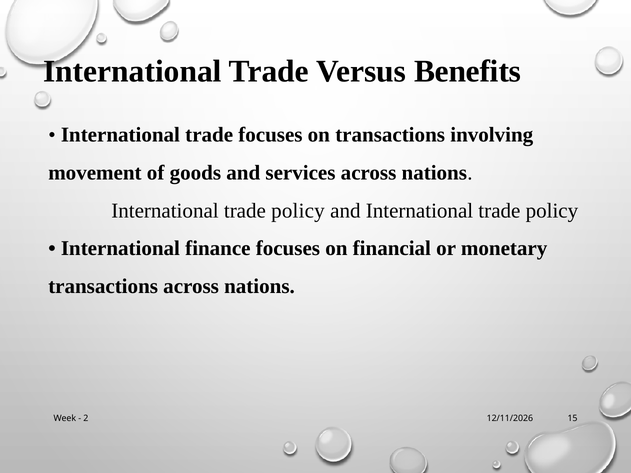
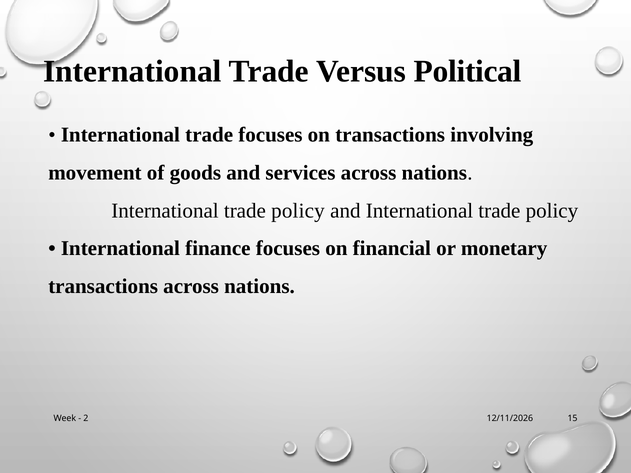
Benefits: Benefits -> Political
